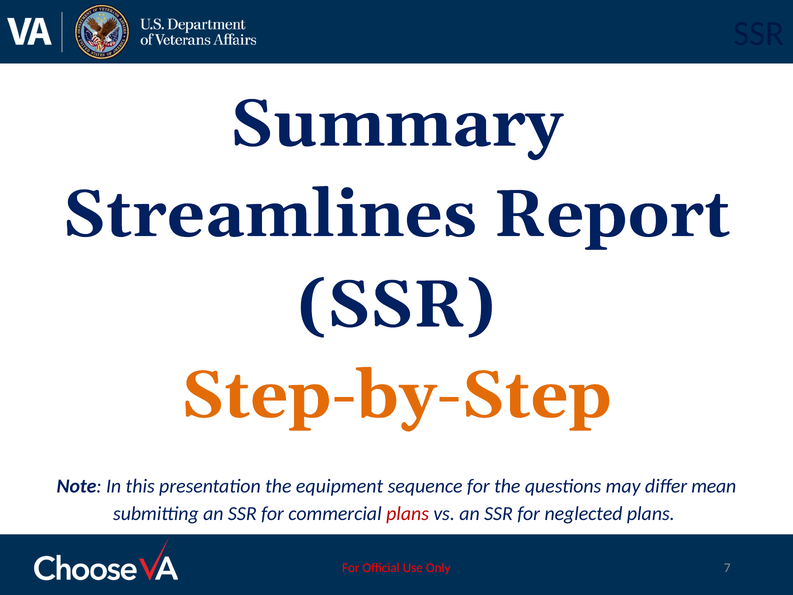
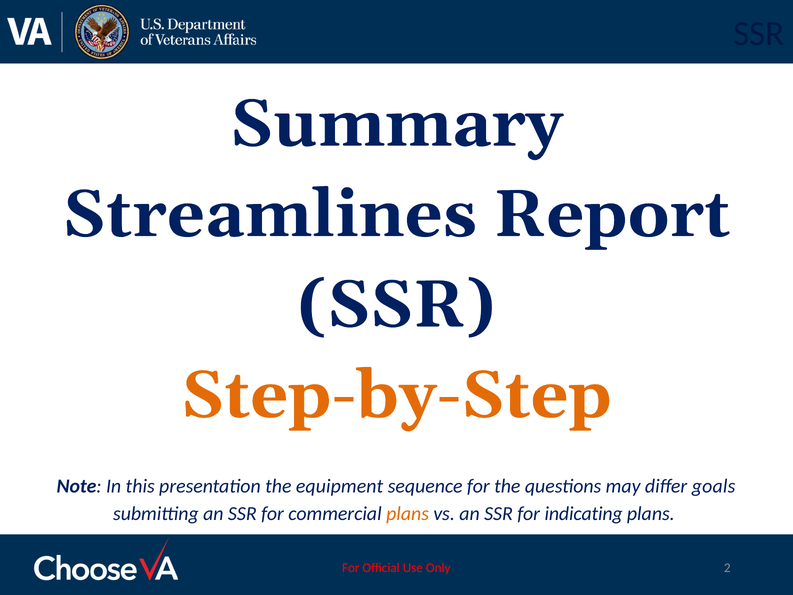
mean: mean -> goals
plans at (408, 513) colour: red -> orange
neglected: neglected -> indicating
7: 7 -> 2
